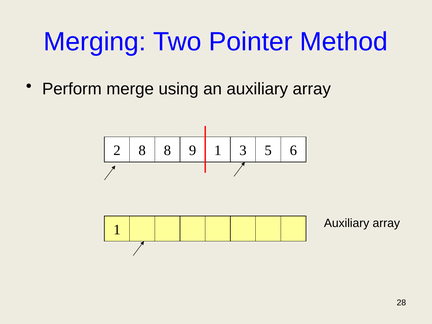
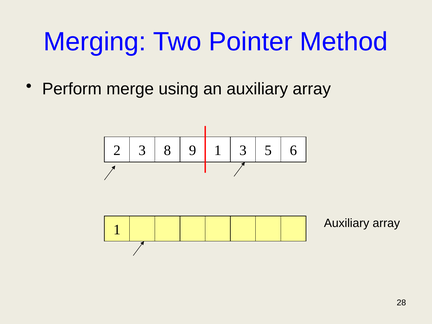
2 8: 8 -> 3
